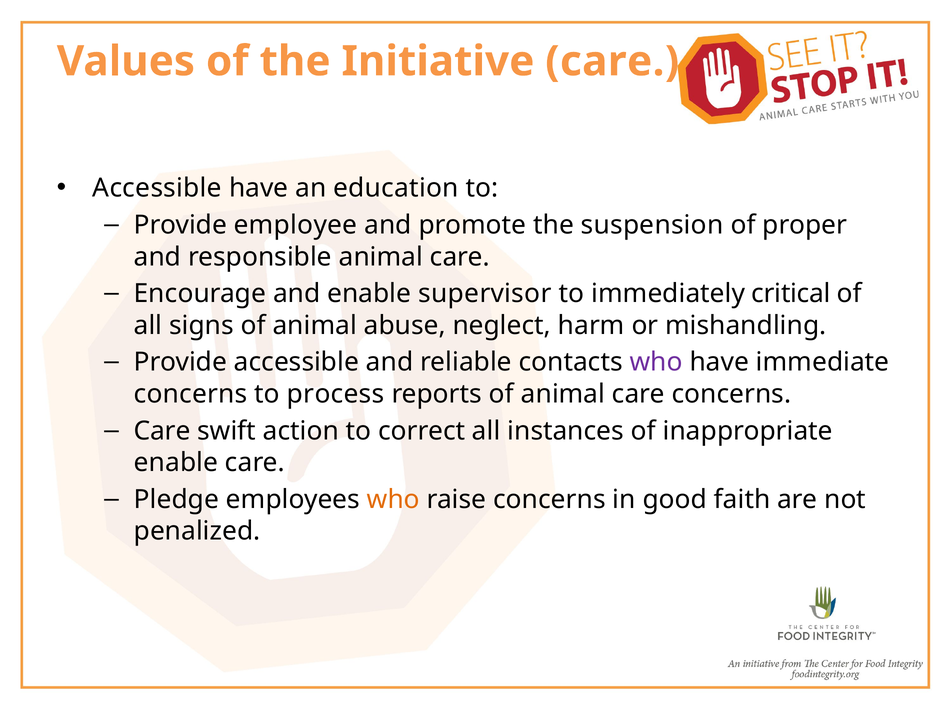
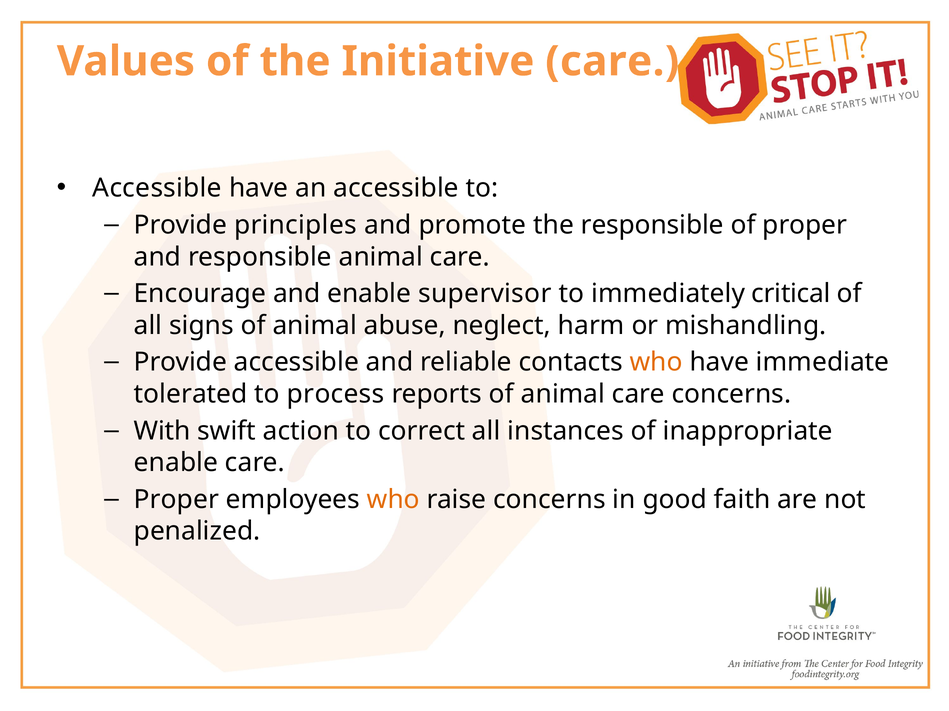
an education: education -> accessible
employee: employee -> principles
the suspension: suspension -> responsible
who at (656, 363) colour: purple -> orange
concerns at (191, 394): concerns -> tolerated
Care at (162, 431): Care -> With
Pledge at (176, 500): Pledge -> Proper
